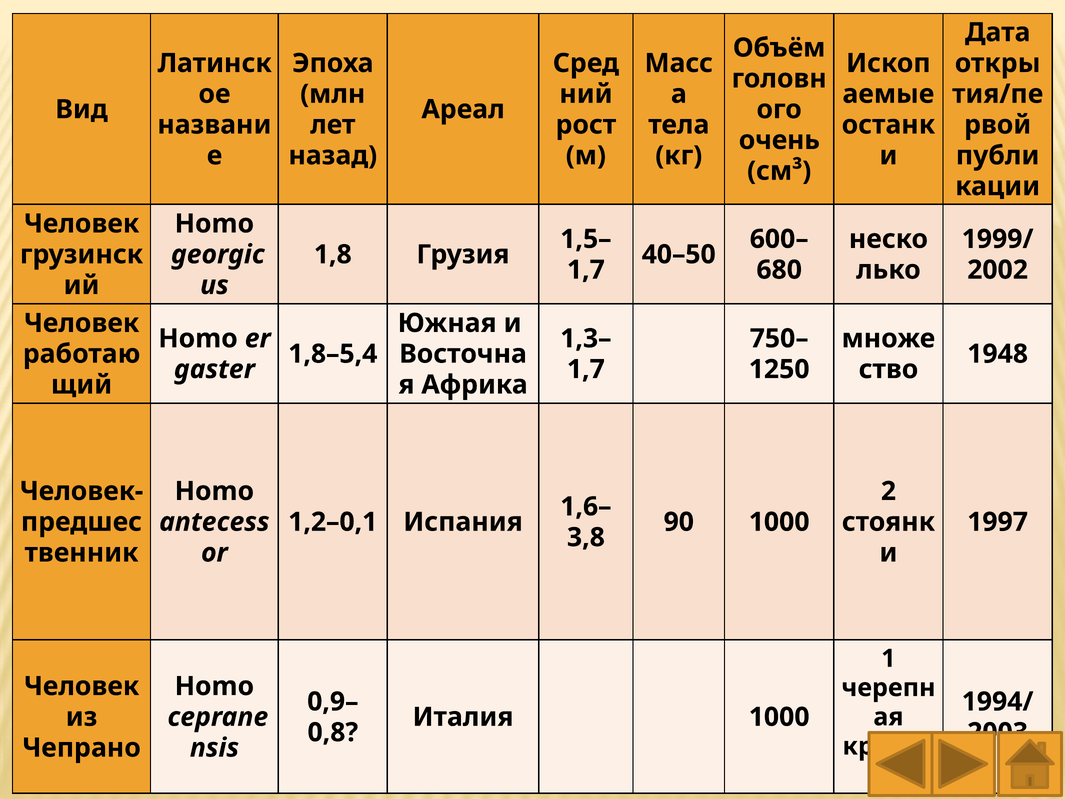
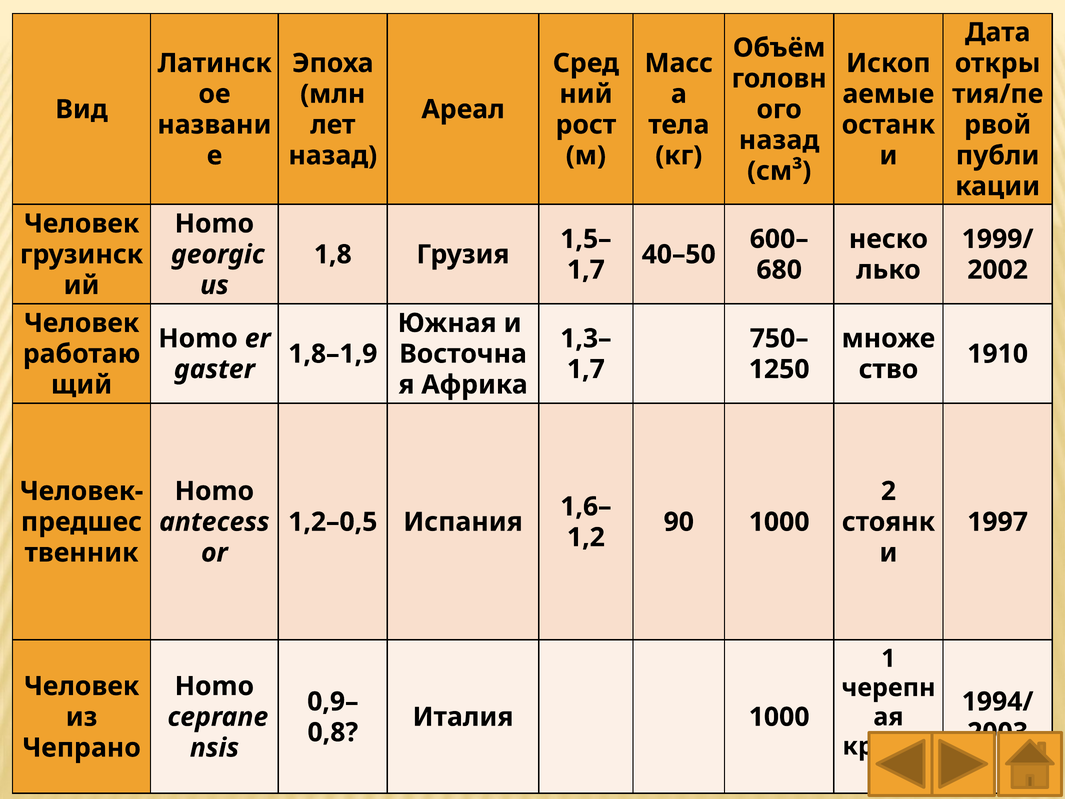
очень at (779, 140): очень -> назад
1,8–5,4: 1,8–5,4 -> 1,8–1,9
1948: 1948 -> 1910
1,2–0,1: 1,2–0,1 -> 1,2–0,5
3,8: 3,8 -> 1,2
